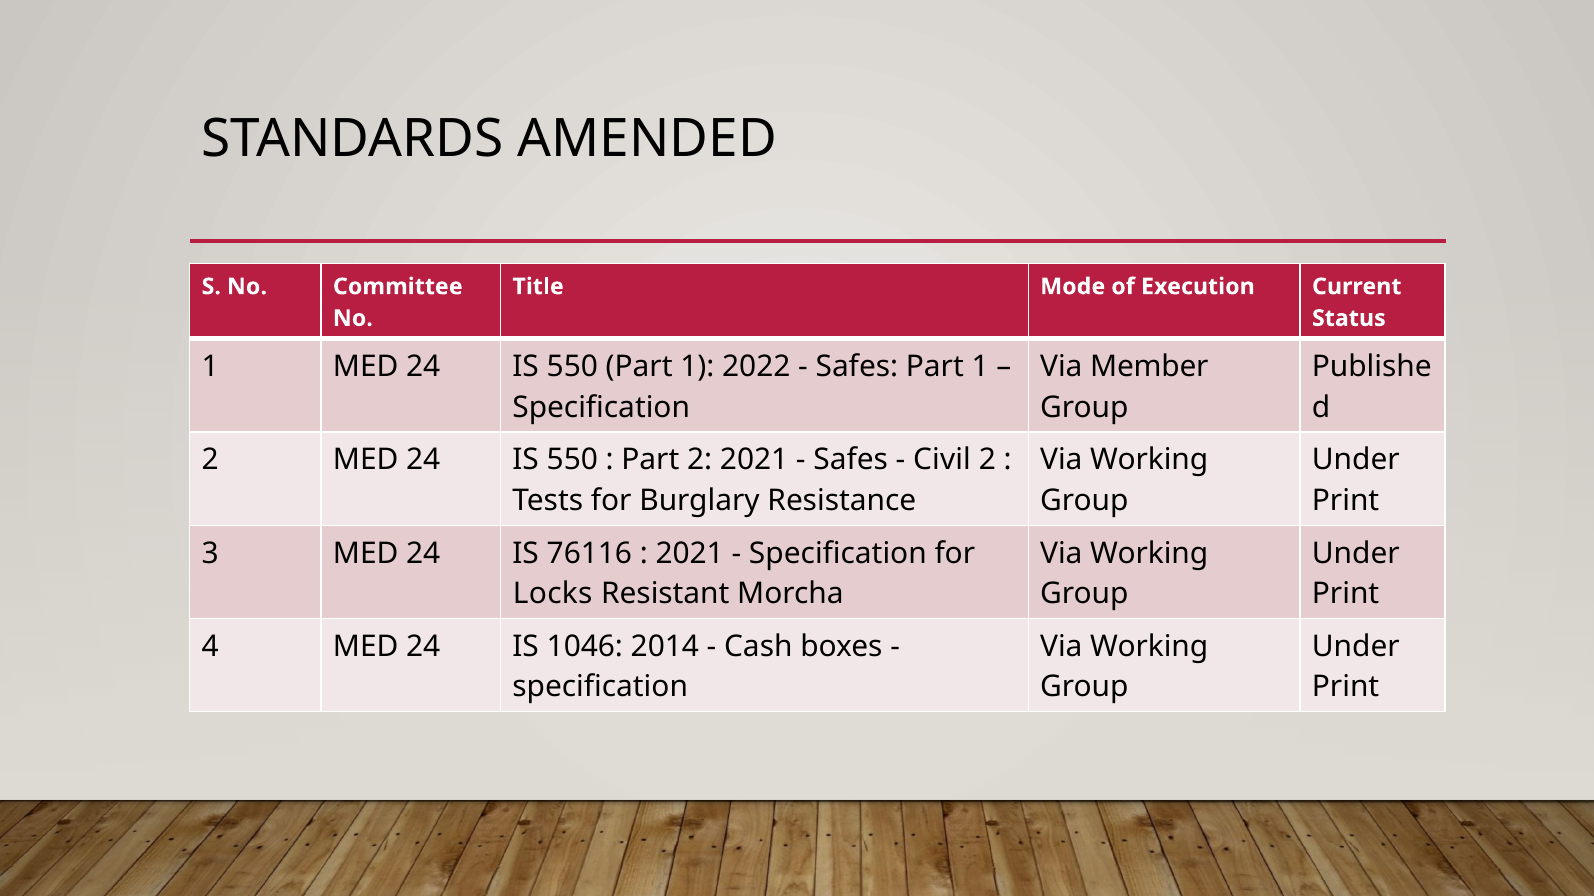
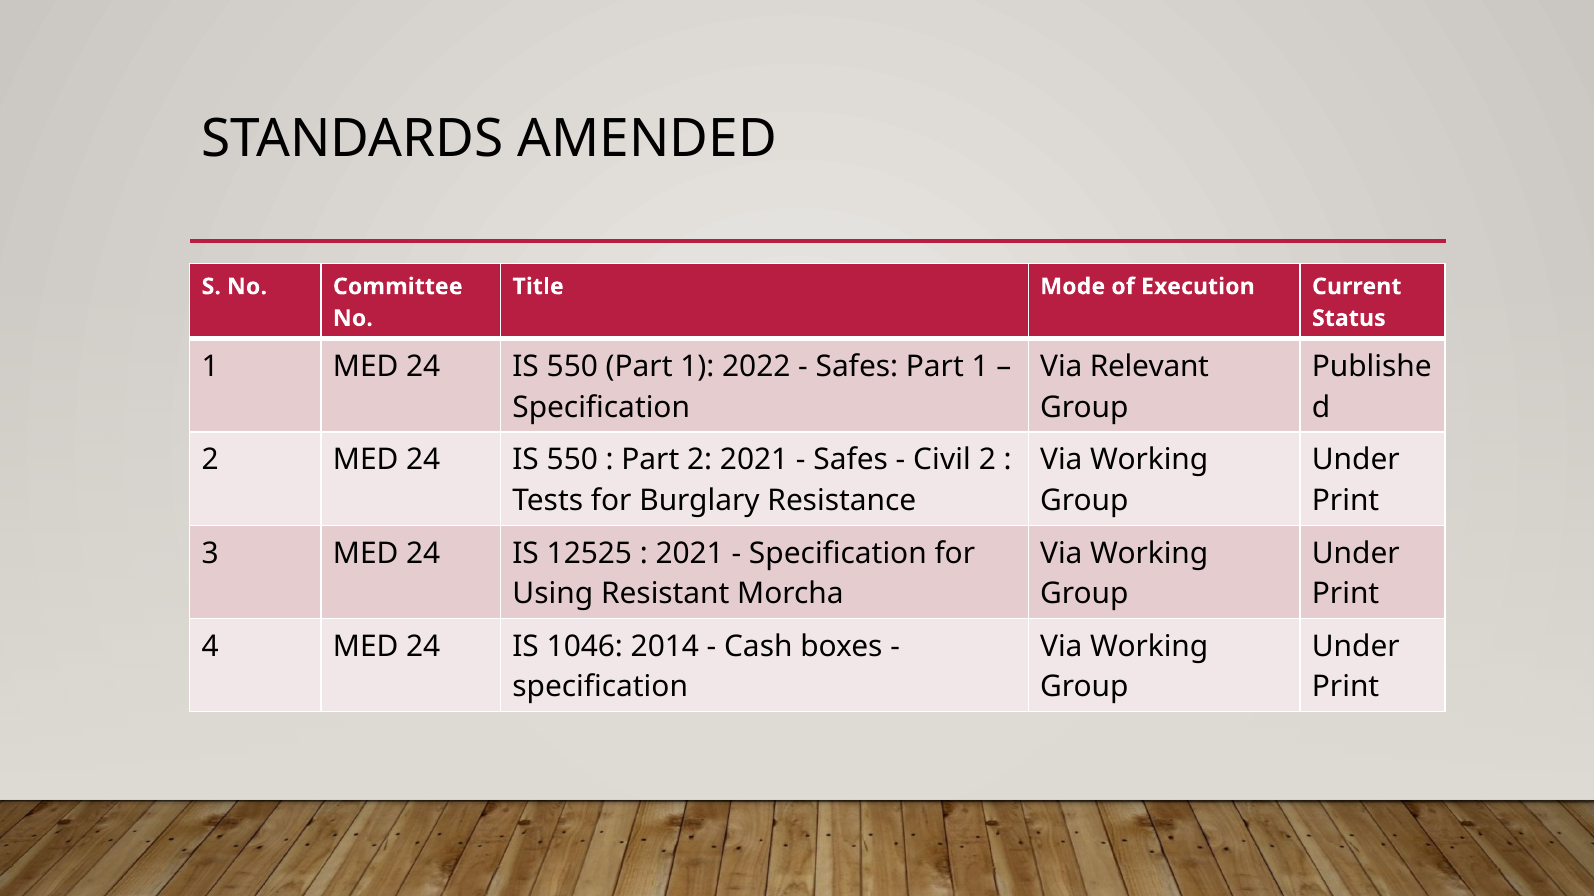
Member: Member -> Relevant
76116: 76116 -> 12525
Locks: Locks -> Using
